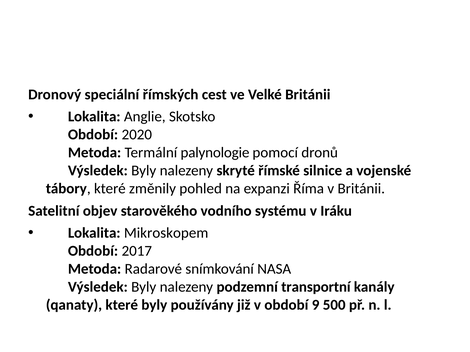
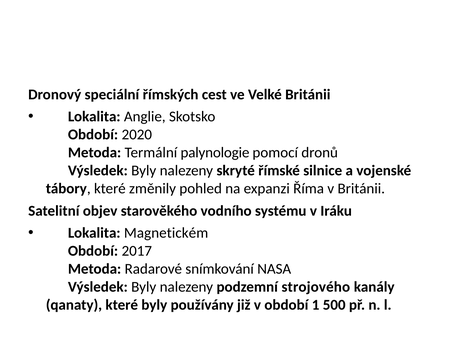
Mikroskopem: Mikroskopem -> Magnetickém
transportní: transportní -> strojového
9: 9 -> 1
